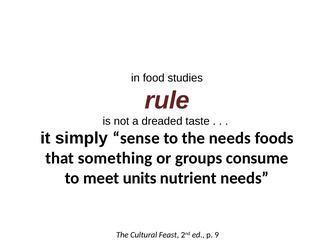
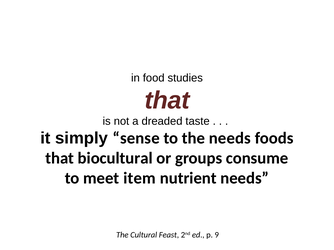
rule at (167, 101): rule -> that
something: something -> biocultural
units: units -> item
